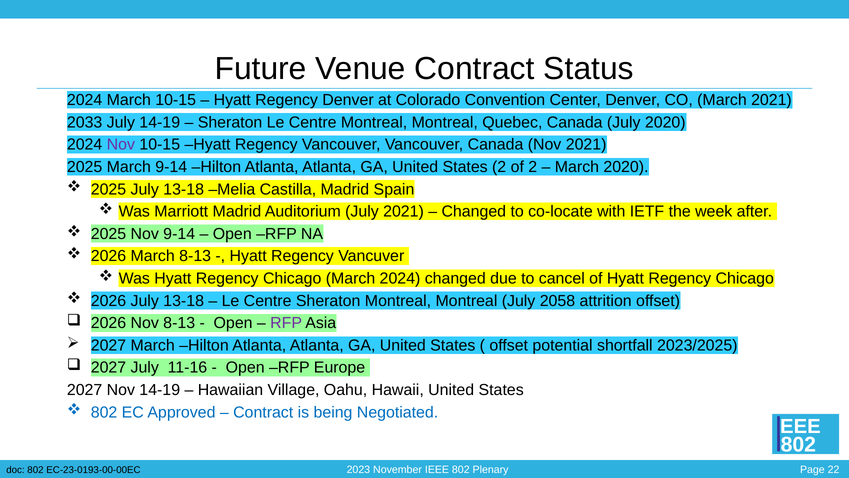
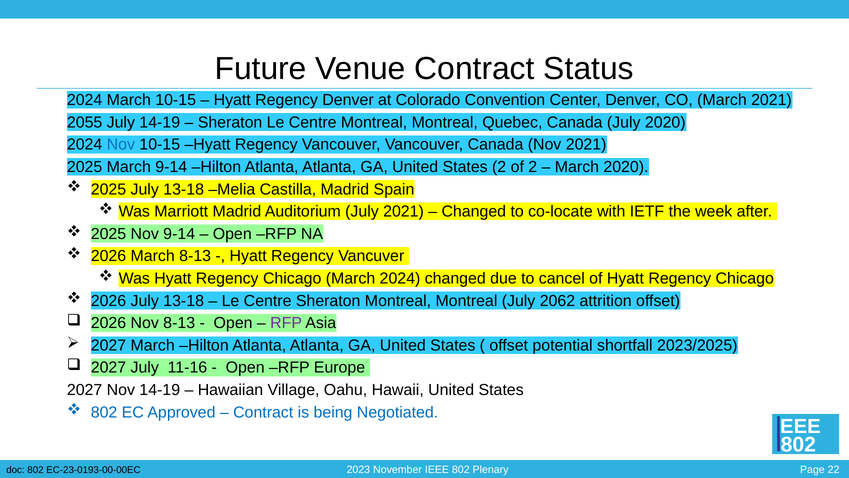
2033: 2033 -> 2055
Nov at (121, 145) colour: purple -> blue
2058: 2058 -> 2062
